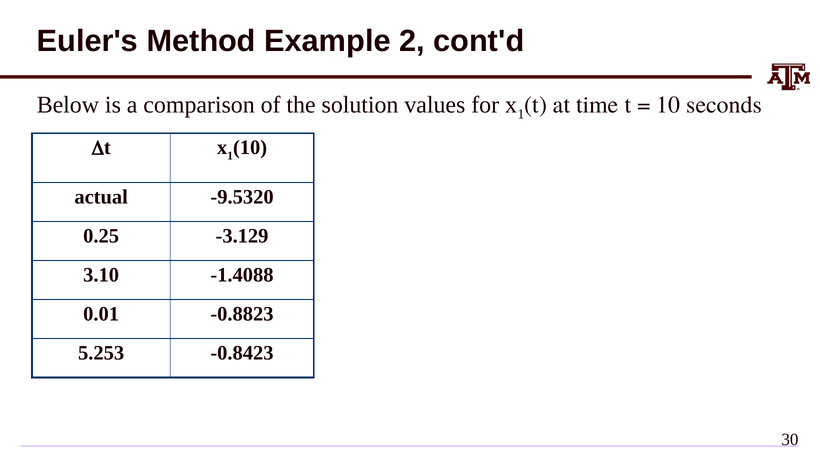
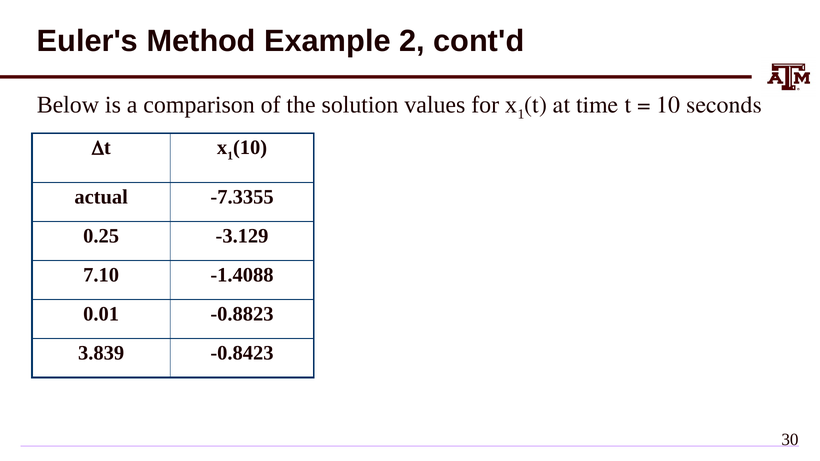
-9.5320: -9.5320 -> -7.3355
3.10: 3.10 -> 7.10
5.253: 5.253 -> 3.839
